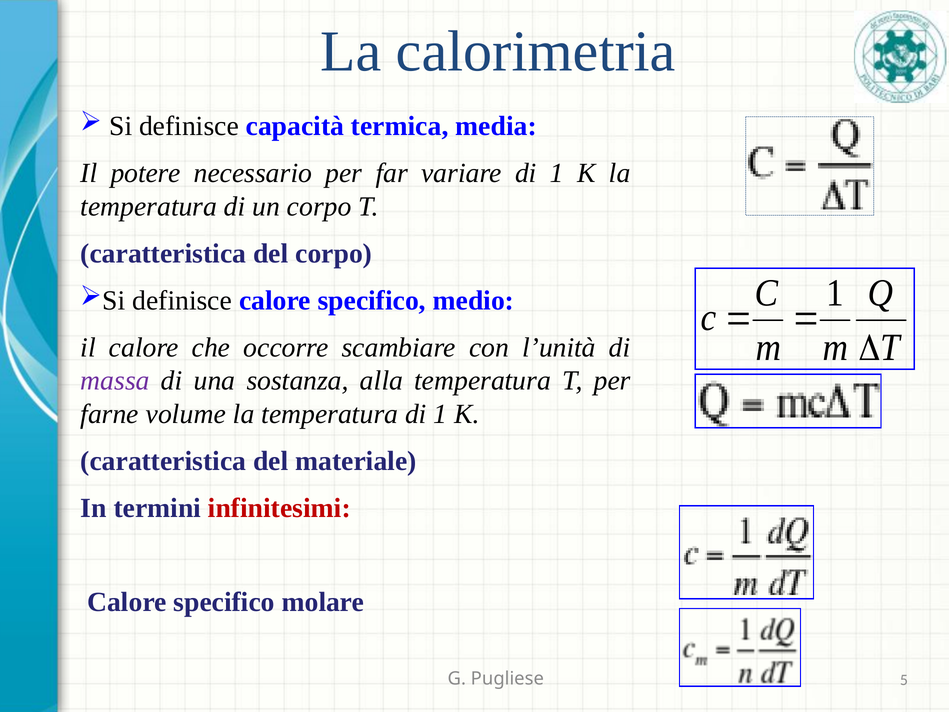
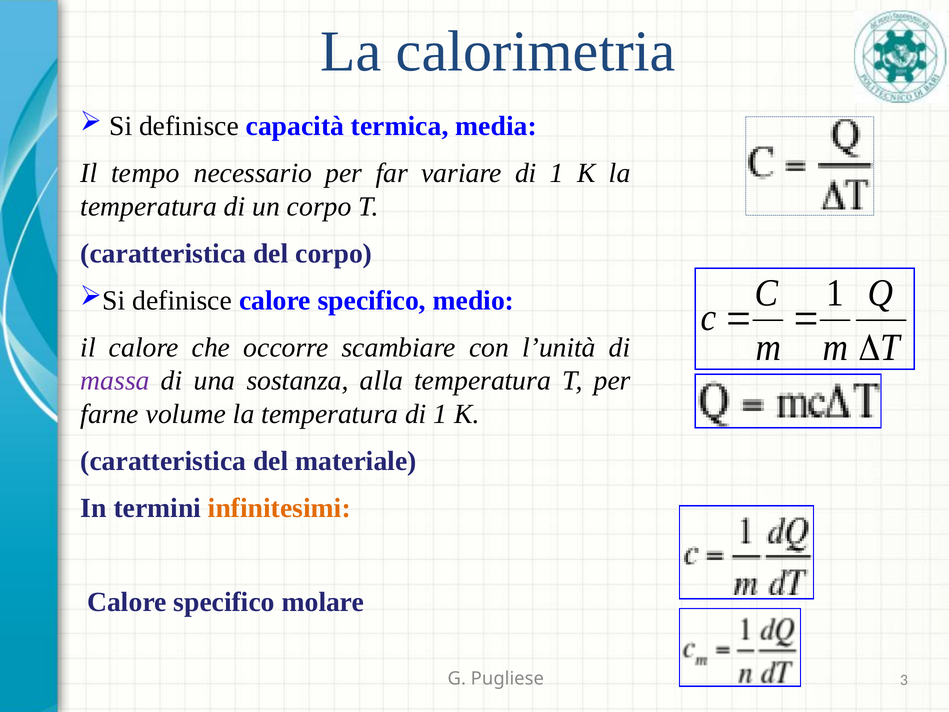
potere: potere -> tempo
infinitesimi colour: red -> orange
5: 5 -> 3
